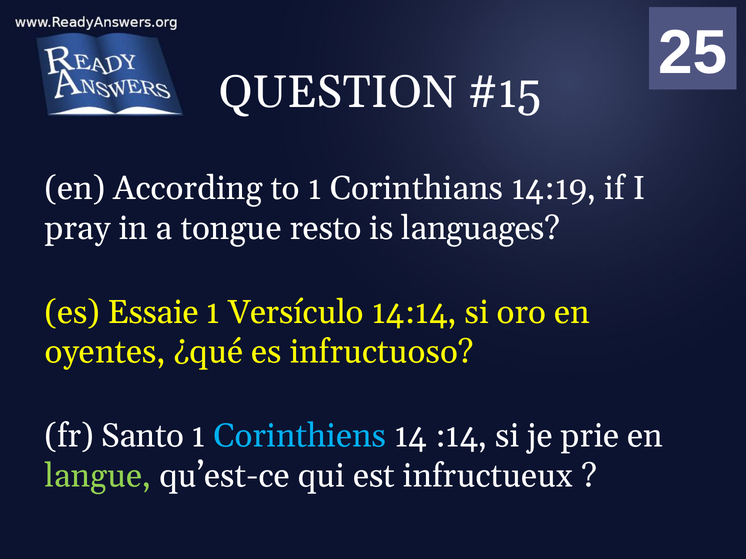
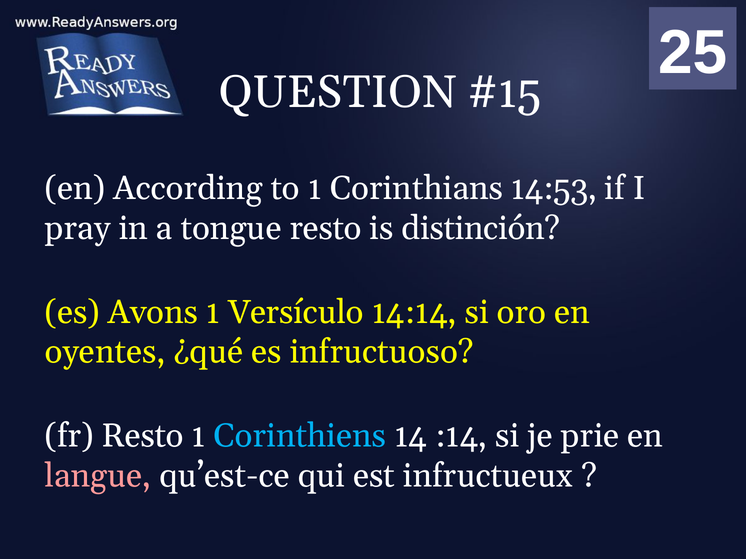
14:19: 14:19 -> 14:53
languages: languages -> distinción
Essaie: Essaie -> Avons
fr Santo: Santo -> Resto
langue colour: light green -> pink
